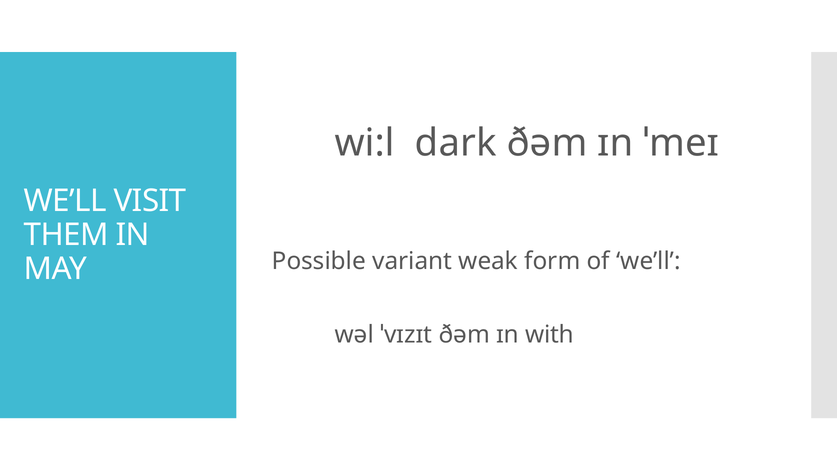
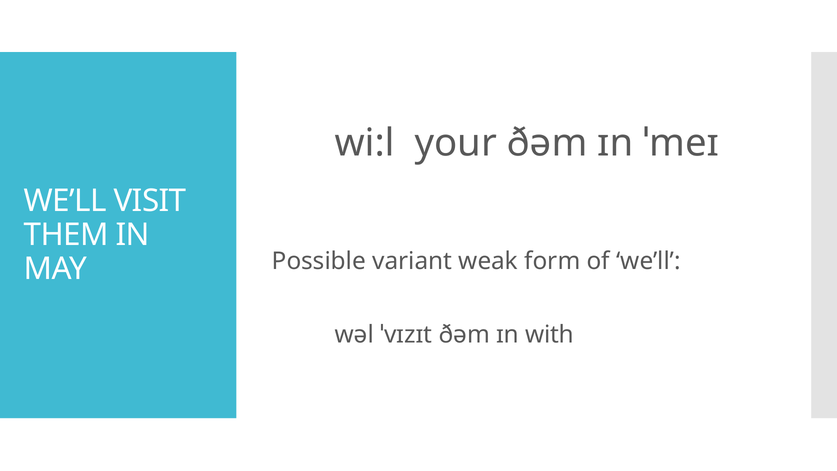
dark: dark -> your
